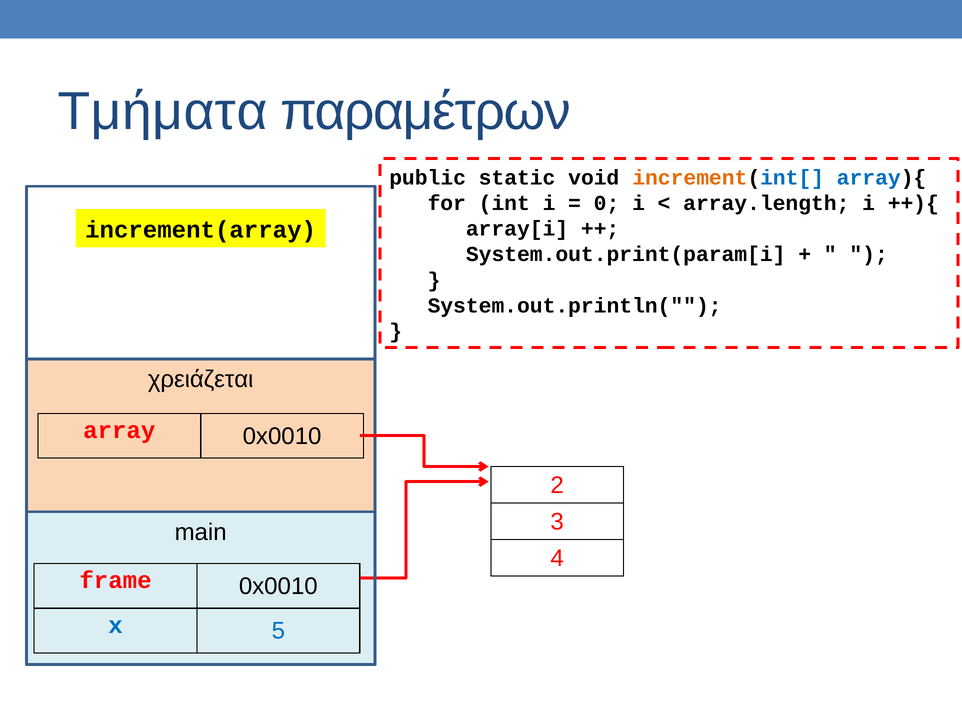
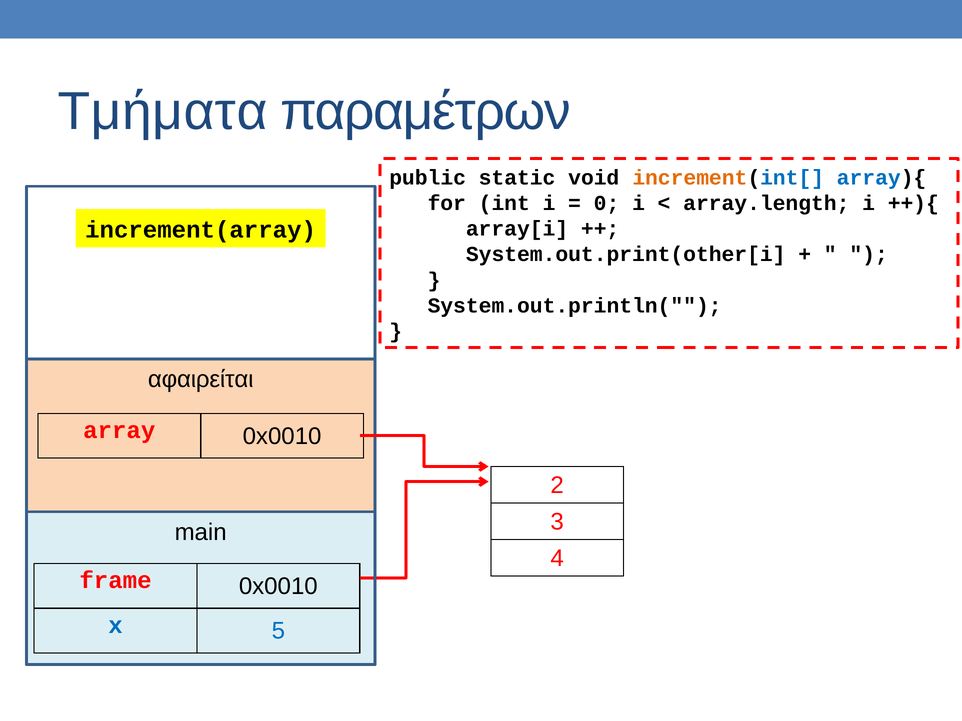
System.out.print(param[i: System.out.print(param[i -> System.out.print(other[i
χρειάζεται: χρειάζεται -> αφαιρείται
